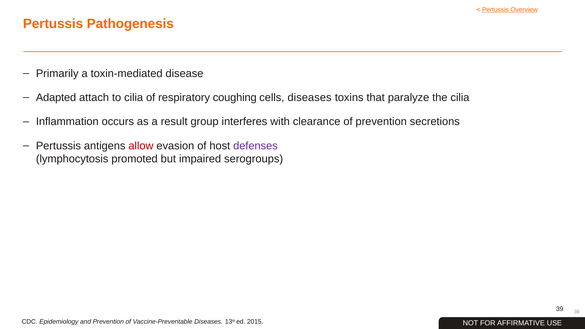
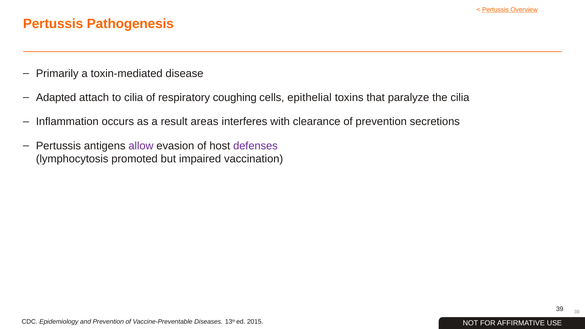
cells diseases: diseases -> epithelial
group: group -> areas
allow colour: red -> purple
serogroups: serogroups -> vaccination
